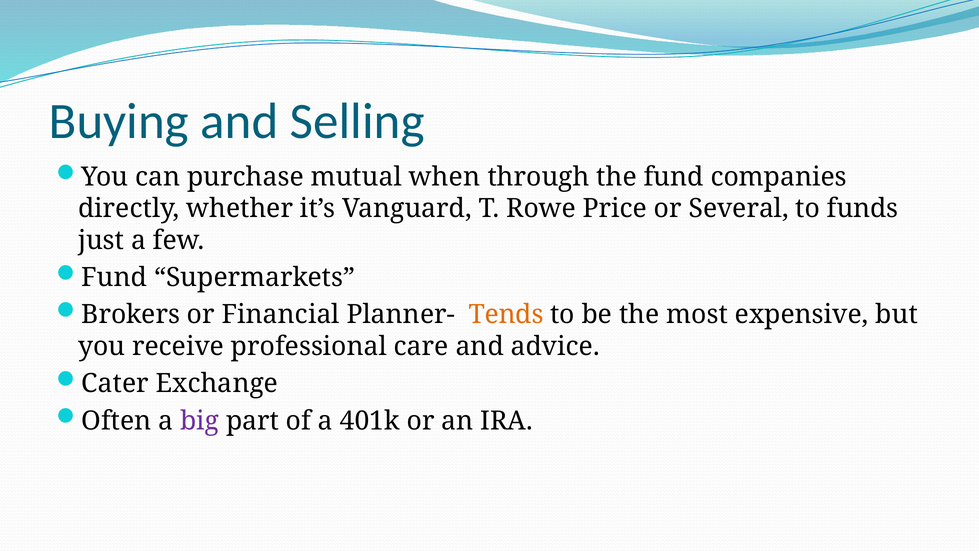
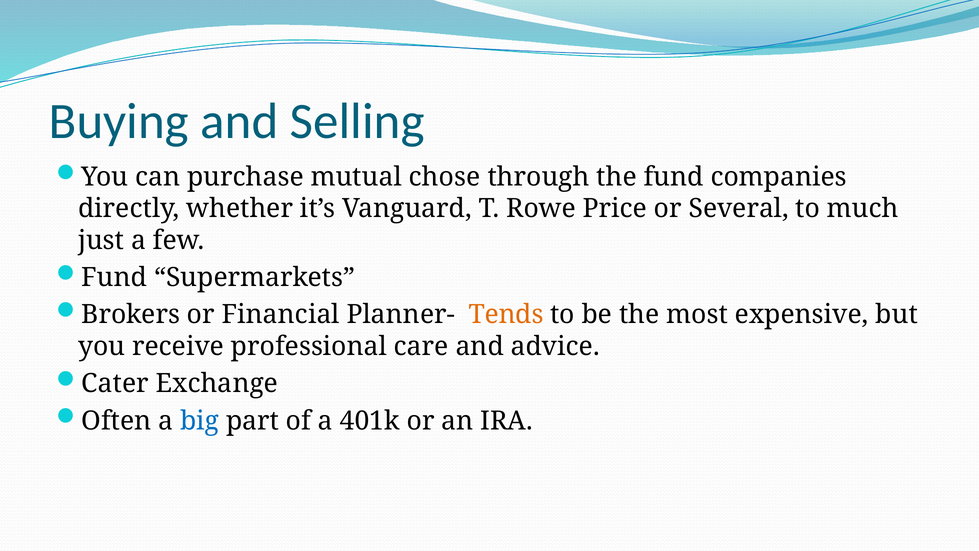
when: when -> chose
funds: funds -> much
big colour: purple -> blue
